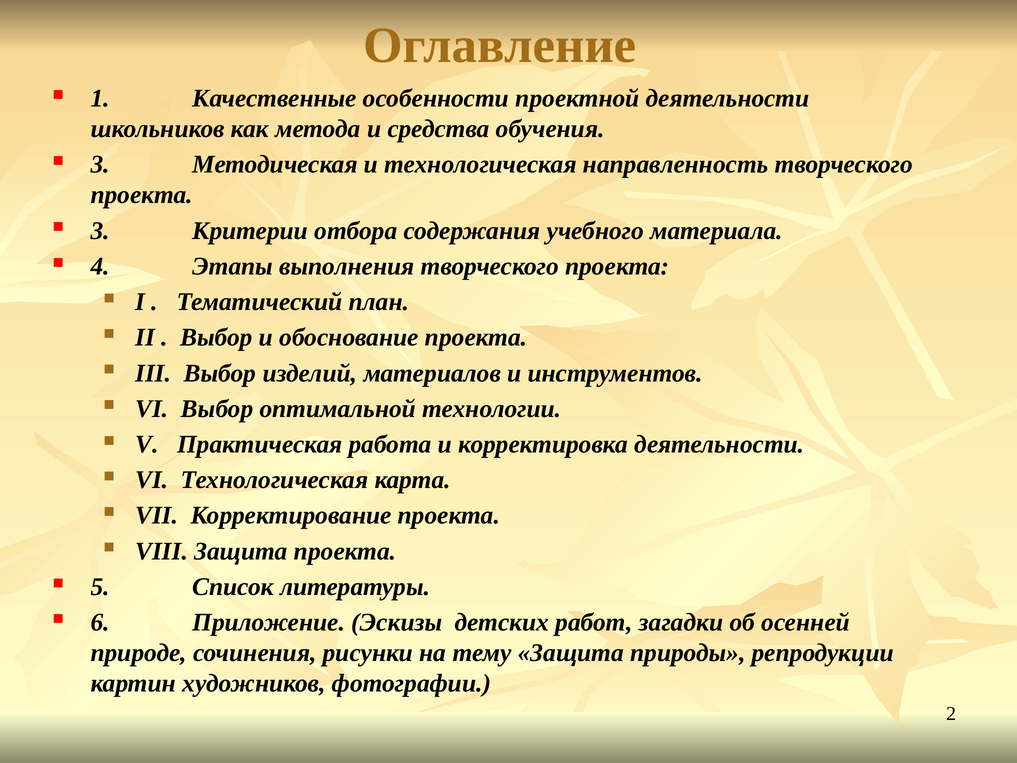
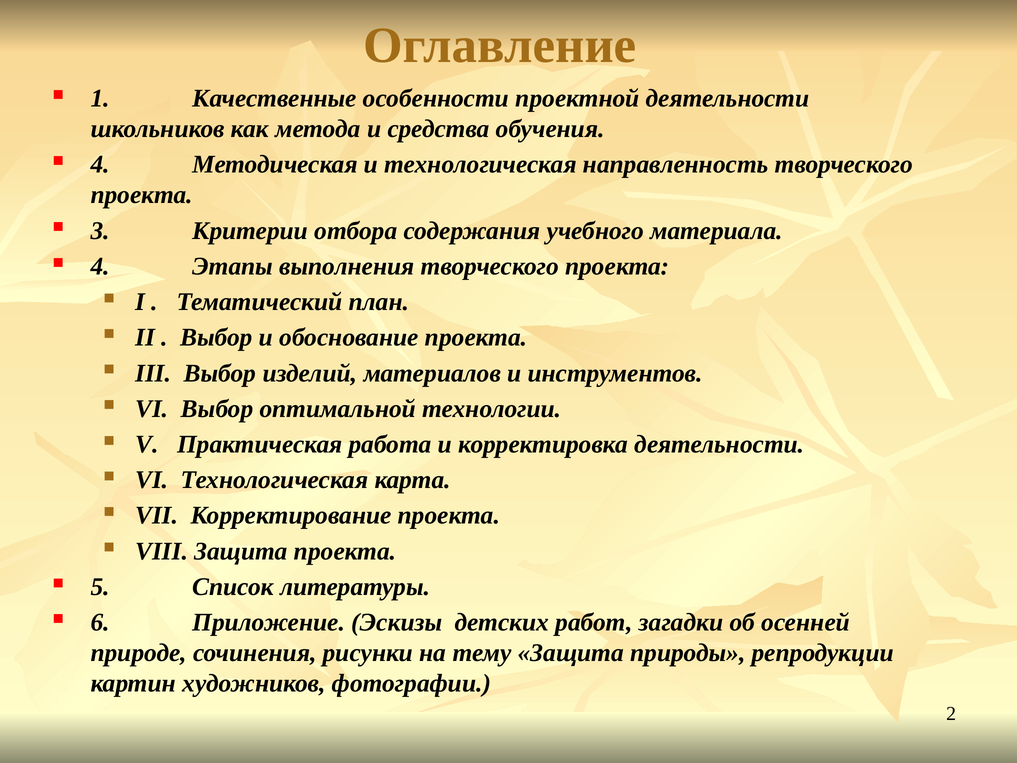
3 at (100, 164): 3 -> 4
